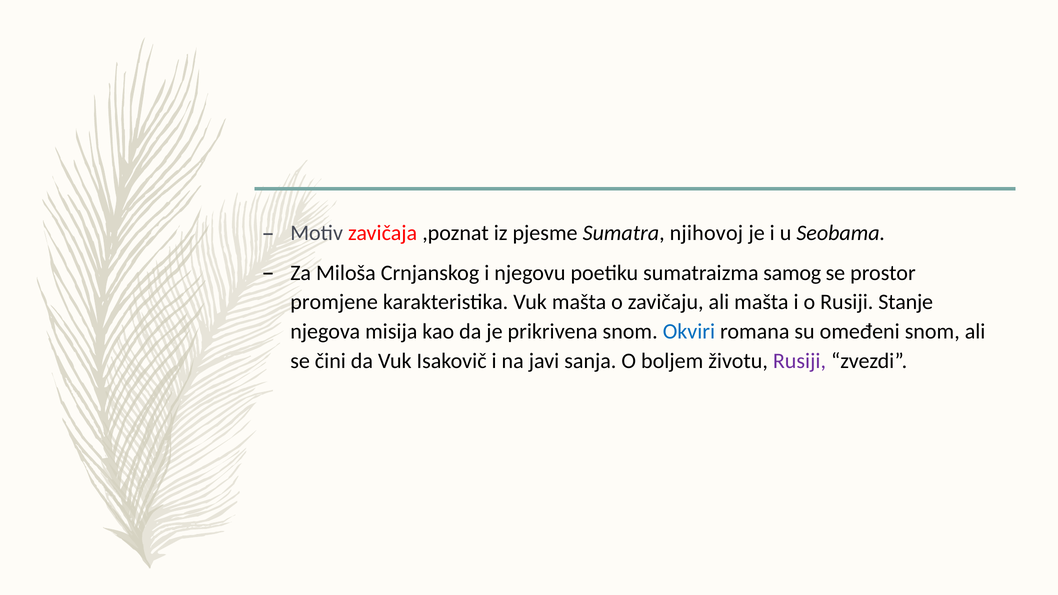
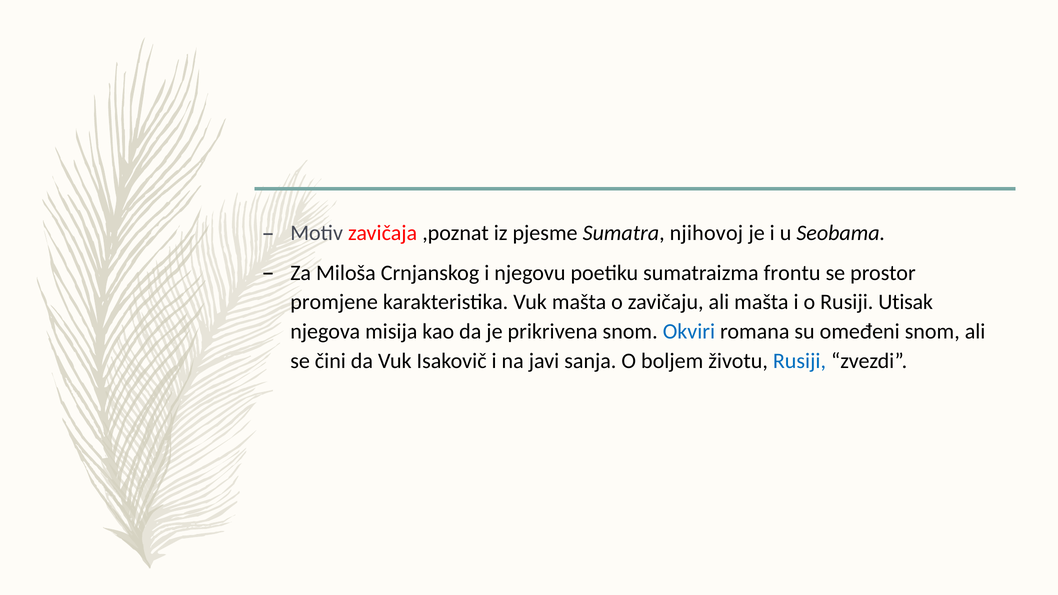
samog: samog -> frontu
Stanje: Stanje -> Utisak
Rusiji at (799, 361) colour: purple -> blue
